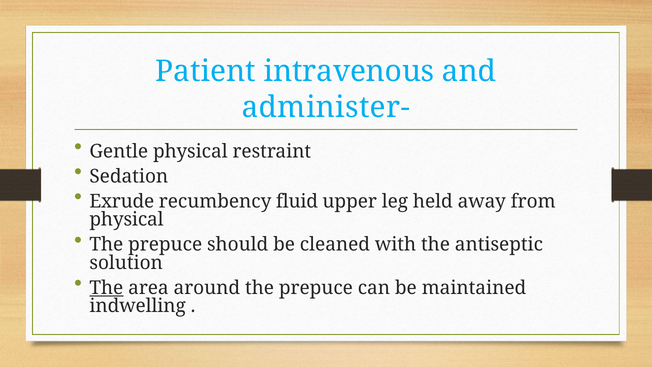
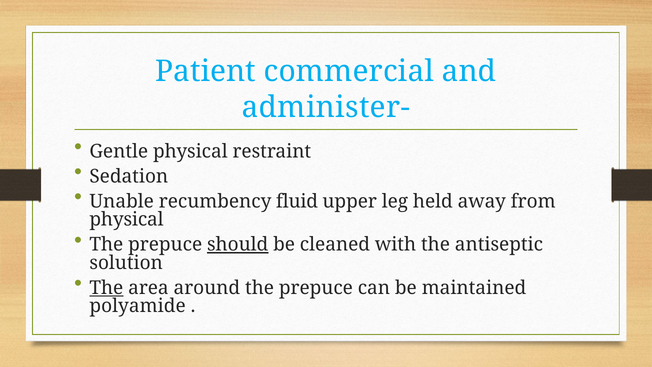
intravenous: intravenous -> commercial
Exrude: Exrude -> Unable
should underline: none -> present
indwelling: indwelling -> polyamide
